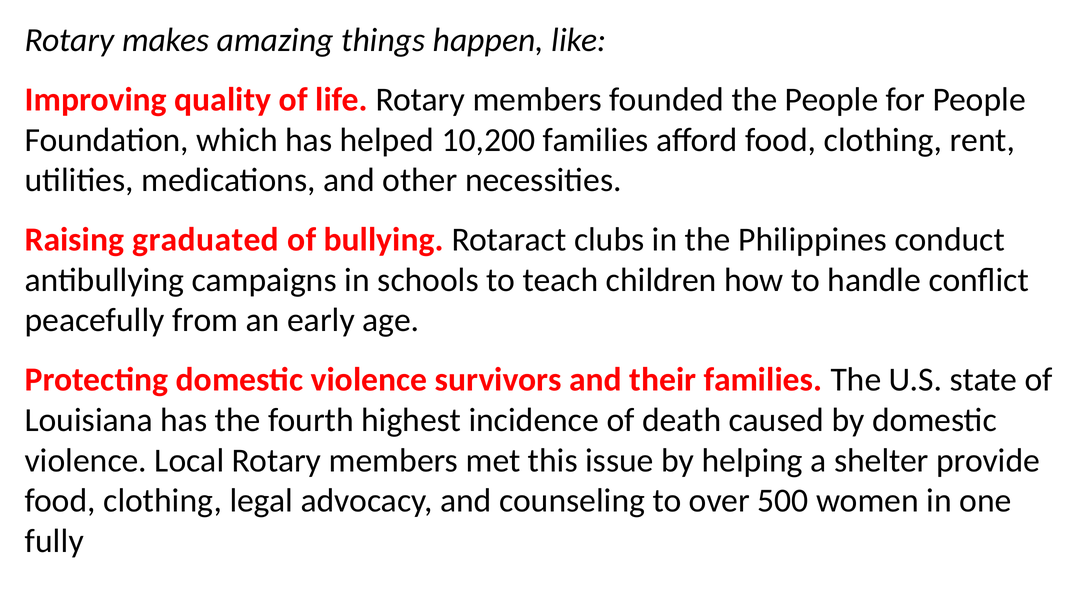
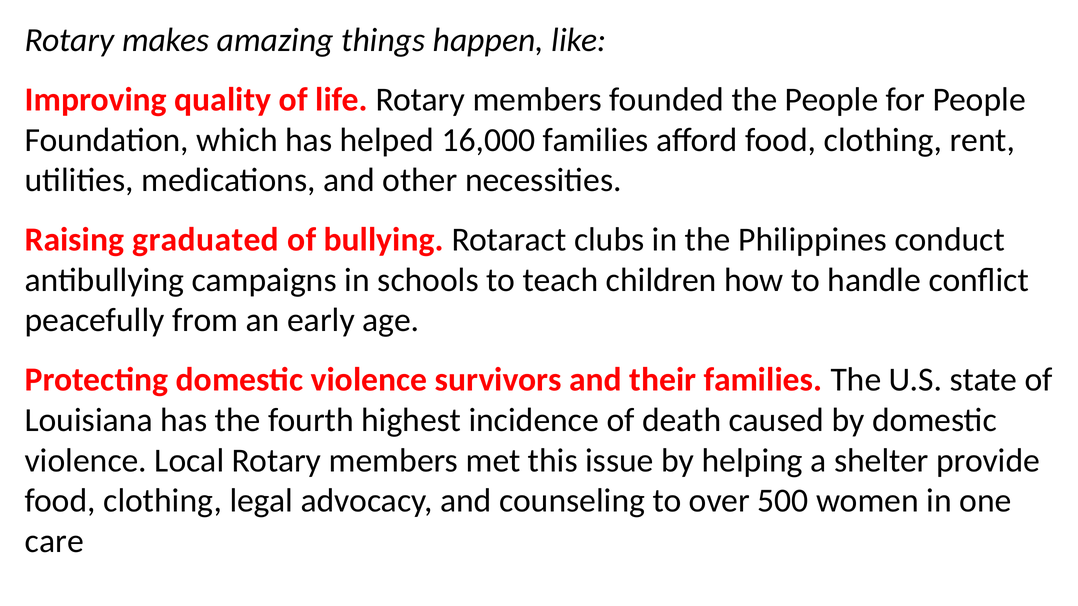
10,200: 10,200 -> 16,000
fully: fully -> care
